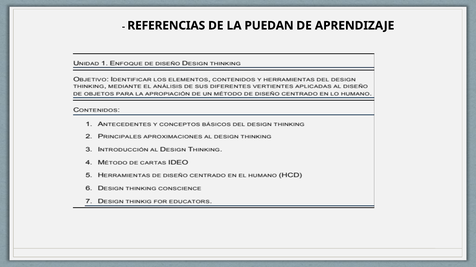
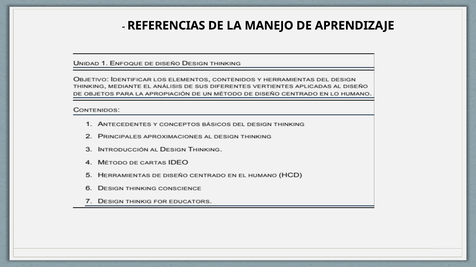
PUEDAN: PUEDAN -> MANEJO
